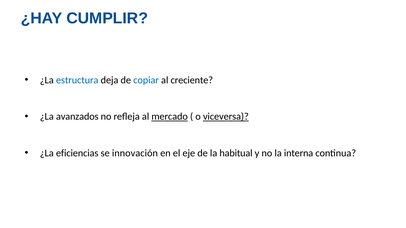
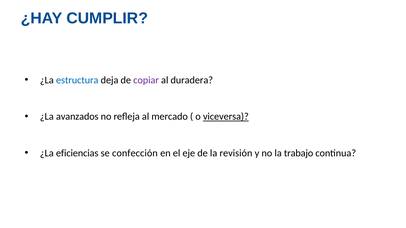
copiar colour: blue -> purple
creciente: creciente -> duradera
mercado underline: present -> none
innovación: innovación -> confección
habitual: habitual -> revisión
interna: interna -> trabajo
